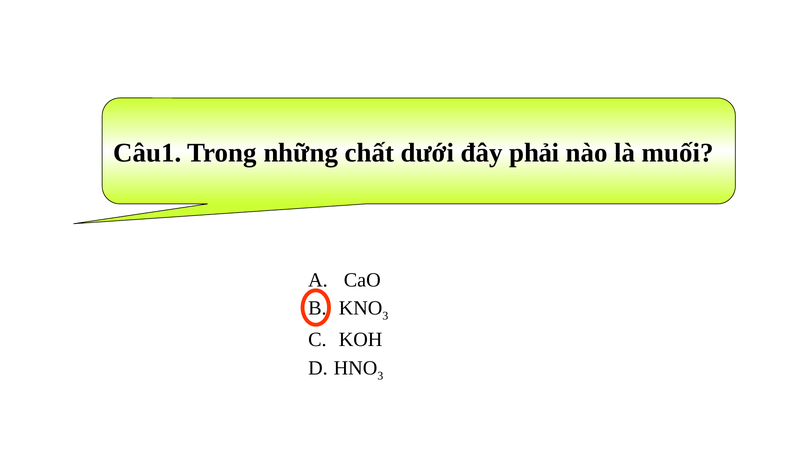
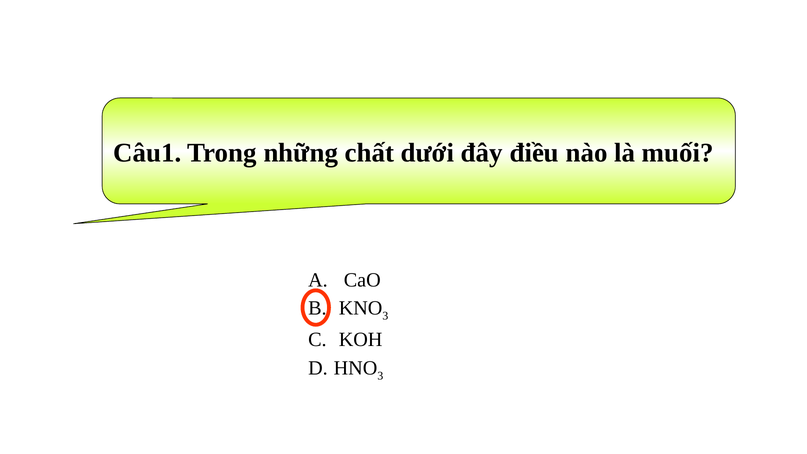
phải: phải -> điều
